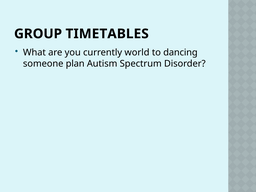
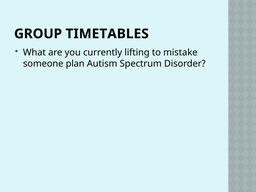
world: world -> lifting
dancing: dancing -> mistake
